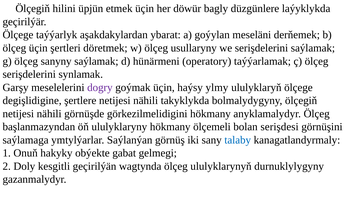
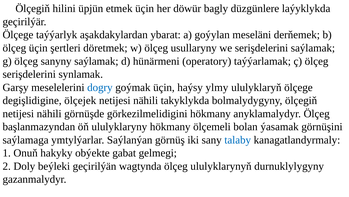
dogry colour: purple -> blue
şertlere: şertlere -> ölçejek
serişdesi: serişdesi -> ýasamak
kesgitli: kesgitli -> beýleki
